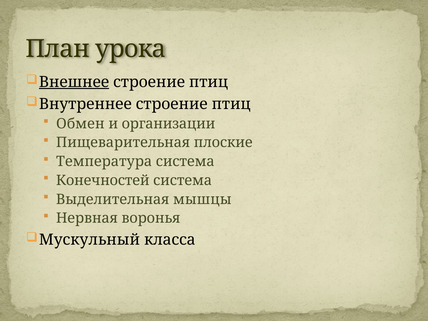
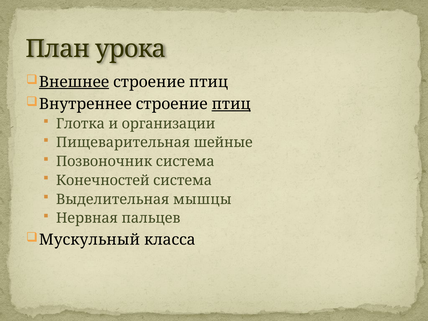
птиц at (231, 104) underline: none -> present
Обмен: Обмен -> Глотка
плоские: плоские -> шейные
Температура: Температура -> Позвоночник
воронья: воронья -> пальцев
